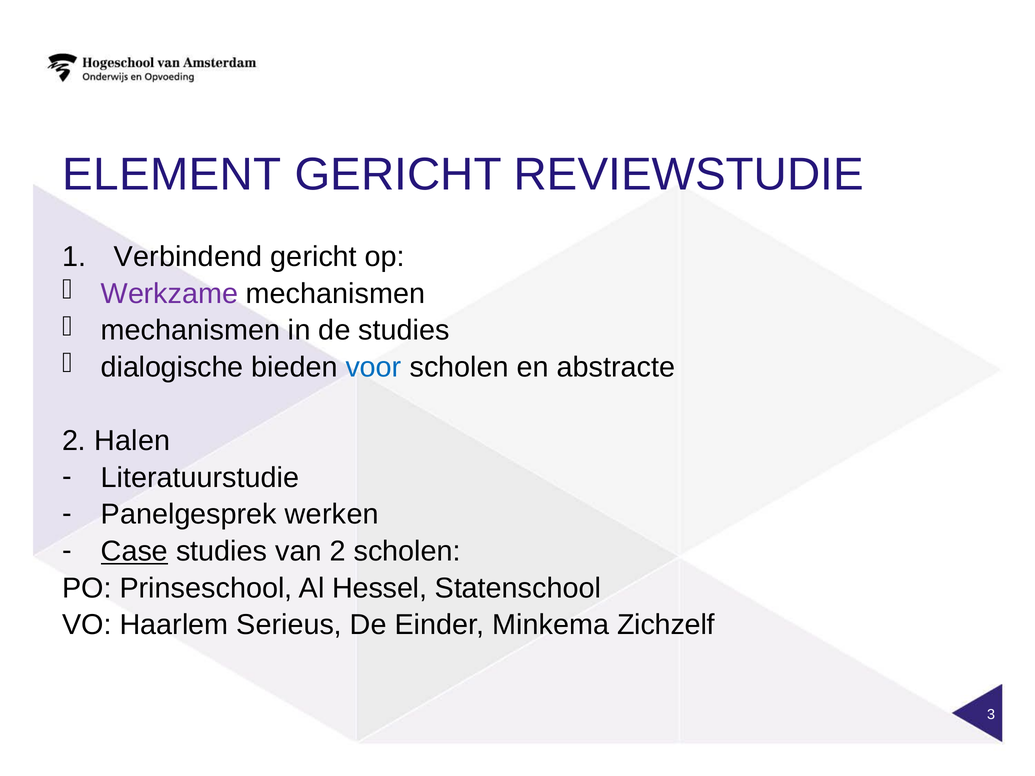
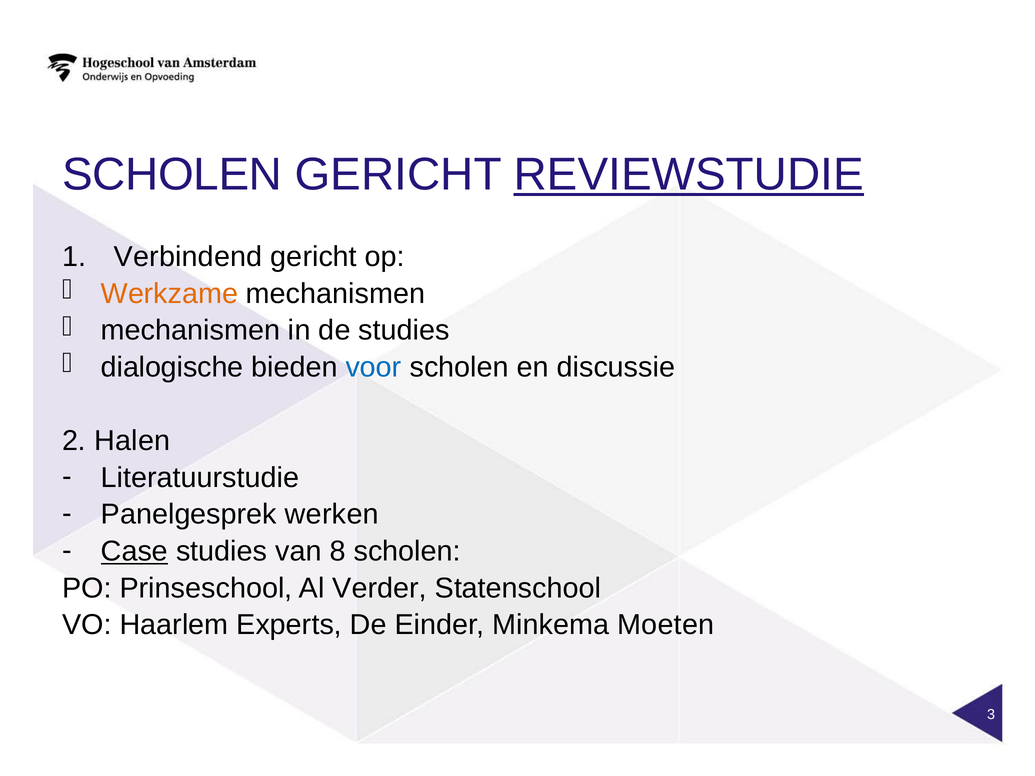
ELEMENT at (172, 175): ELEMENT -> SCHOLEN
REVIEWSTUDIE underline: none -> present
Werkzame colour: purple -> orange
abstracte: abstracte -> discussie
van 2: 2 -> 8
Hessel: Hessel -> Verder
Serieus: Serieus -> Experts
Zichzelf: Zichzelf -> Moeten
